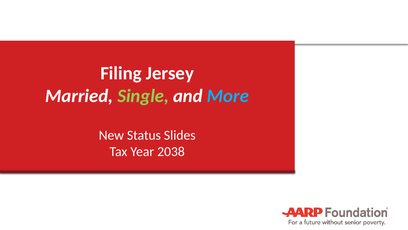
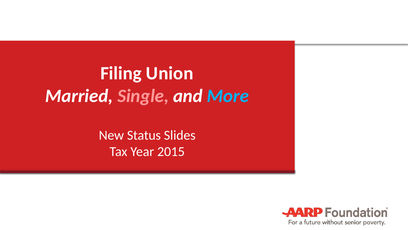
Jersey: Jersey -> Union
Single colour: light green -> pink
2038: 2038 -> 2015
